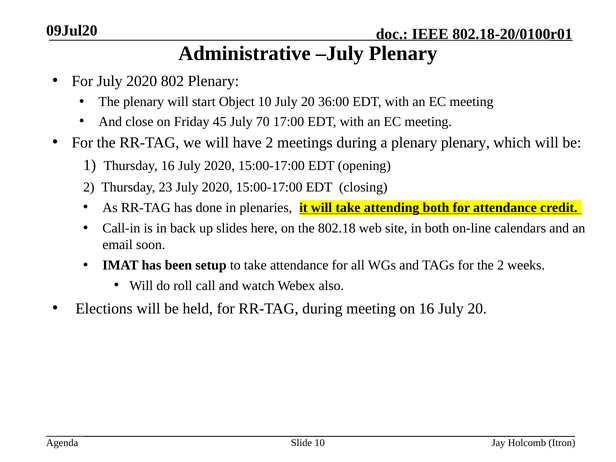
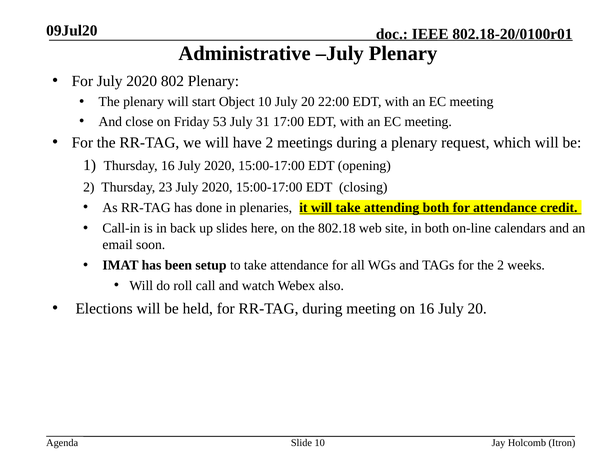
36:00: 36:00 -> 22:00
45: 45 -> 53
70: 70 -> 31
plenary plenary: plenary -> request
